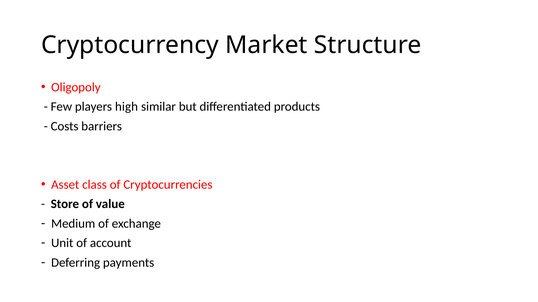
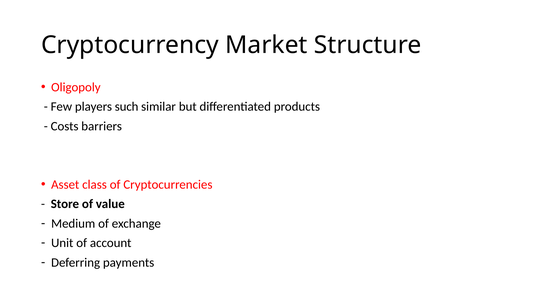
high: high -> such
